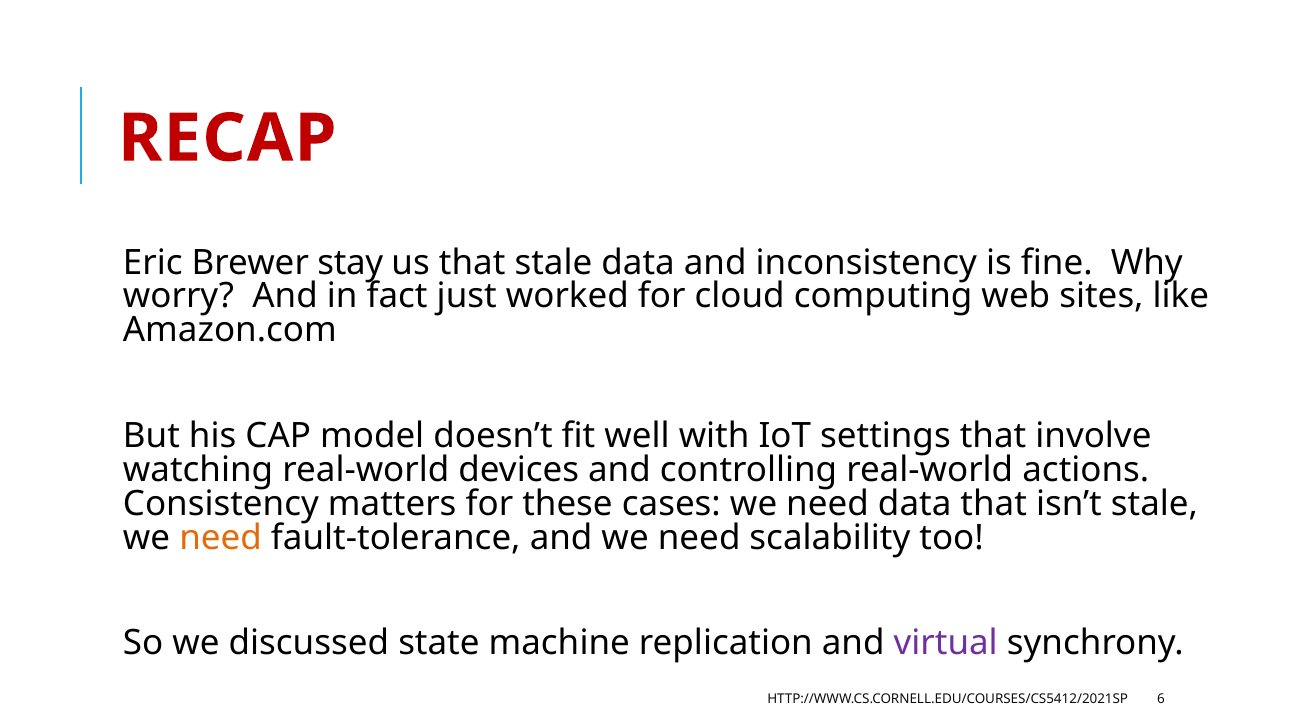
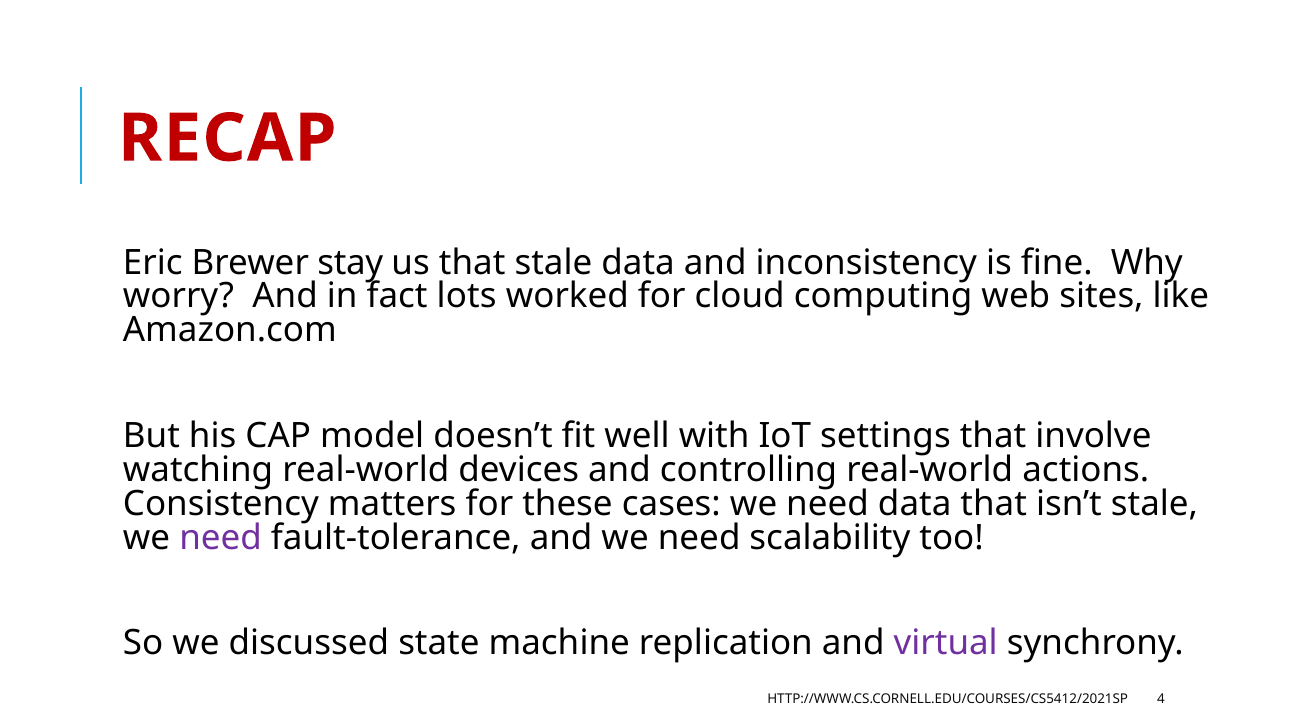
just: just -> lots
need at (221, 538) colour: orange -> purple
6: 6 -> 4
